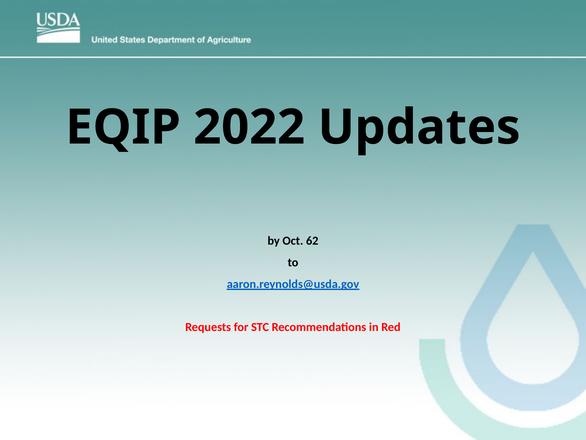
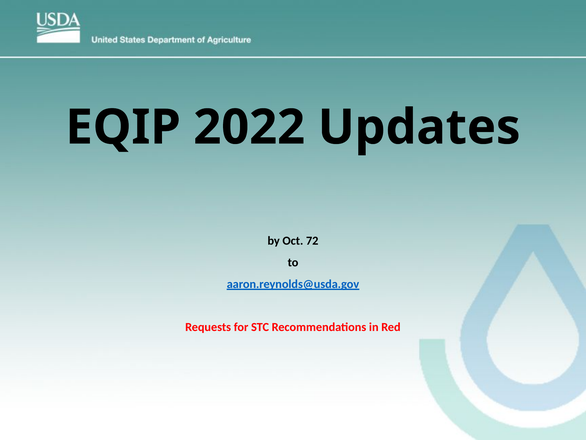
62: 62 -> 72
